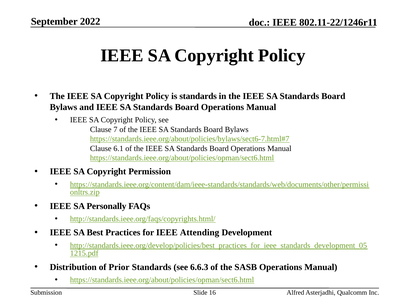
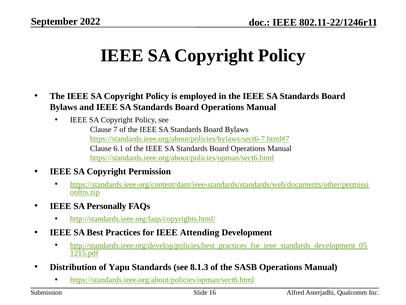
is standards: standards -> employed
Prior: Prior -> Yapu
6.6.3: 6.6.3 -> 8.1.3
